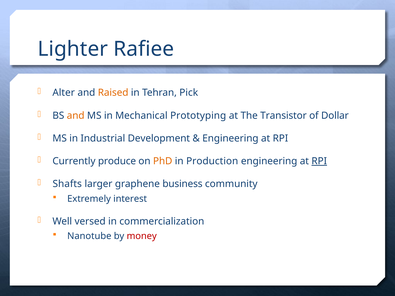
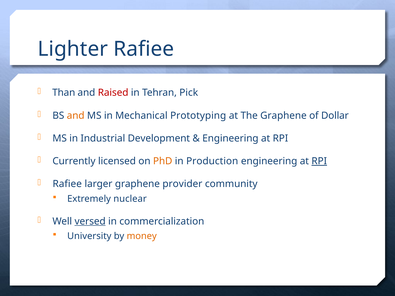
Alter: Alter -> Than
Raised colour: orange -> red
The Transistor: Transistor -> Graphene
produce: produce -> licensed
Shafts at (67, 184): Shafts -> Rafiee
business: business -> provider
interest: interest -> nuclear
versed underline: none -> present
Nanotube: Nanotube -> University
money colour: red -> orange
